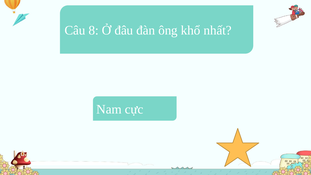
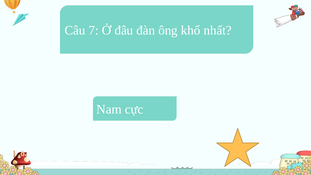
8: 8 -> 7
